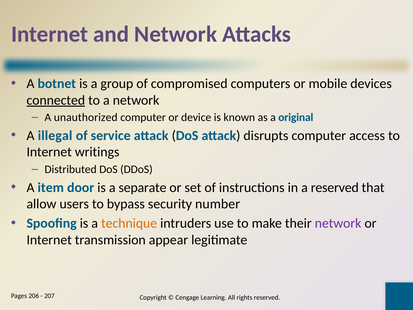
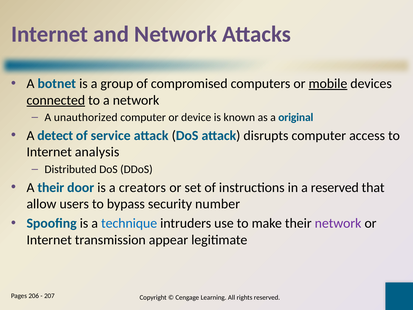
mobile underline: none -> present
illegal: illegal -> detect
writings: writings -> analysis
A item: item -> their
separate: separate -> creators
technique colour: orange -> blue
